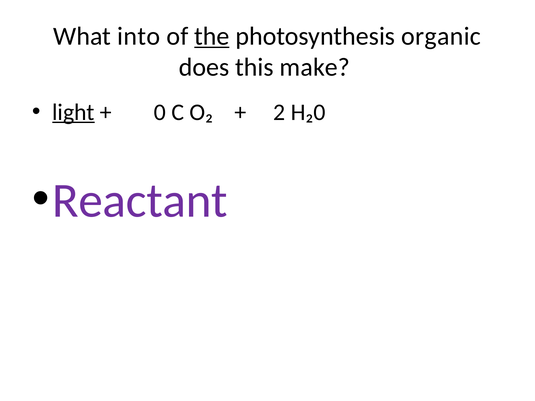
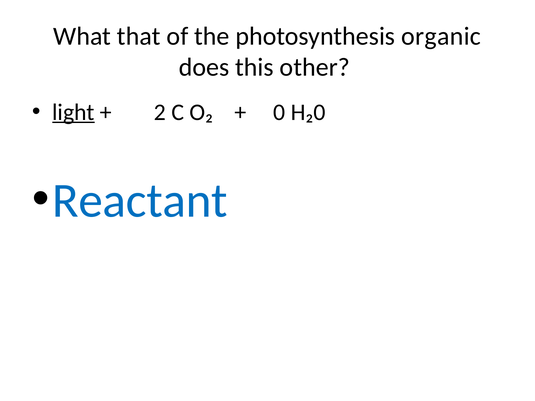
into: into -> that
the underline: present -> none
make: make -> other
0: 0 -> 2
2: 2 -> 0
Reactant colour: purple -> blue
